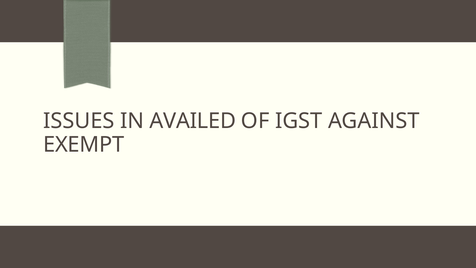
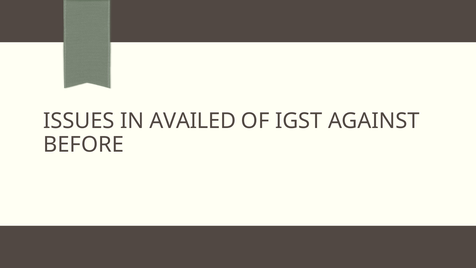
EXEMPT: EXEMPT -> BEFORE
